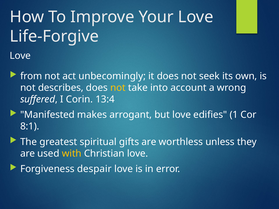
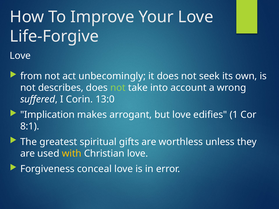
not at (118, 88) colour: yellow -> light green
13:4: 13:4 -> 13:0
Manifested: Manifested -> Implication
despair: despair -> conceal
